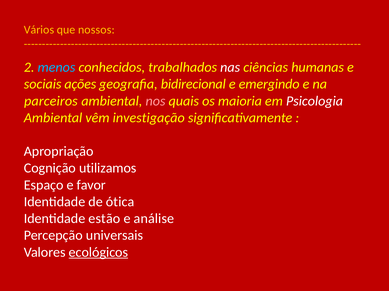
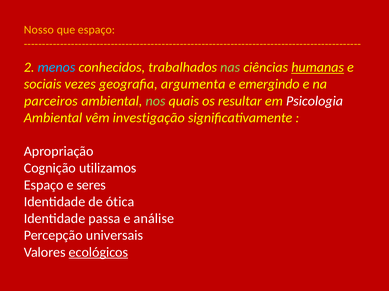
Vários: Vários -> Nosso
que nossos: nossos -> espaço
nas colour: white -> light green
humanas underline: none -> present
ações: ações -> vezes
bidirecional: bidirecional -> argumenta
nos colour: pink -> light green
maioria: maioria -> resultar
favor: favor -> seres
estão: estão -> passa
